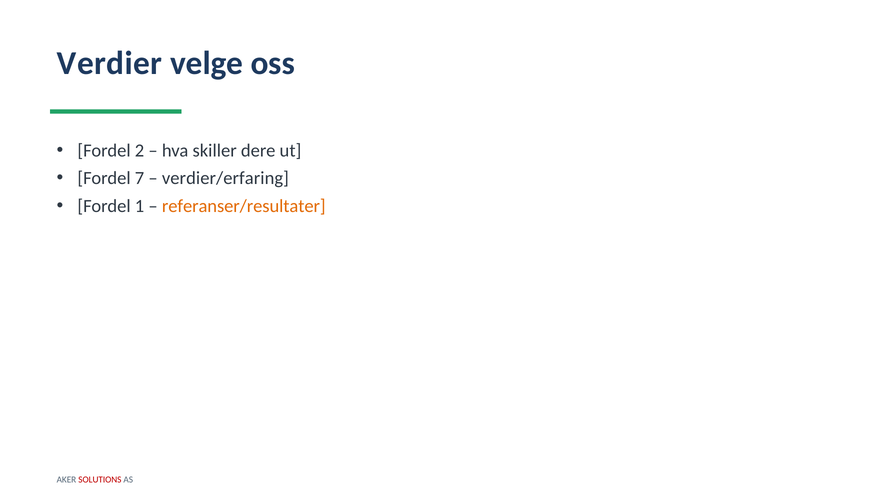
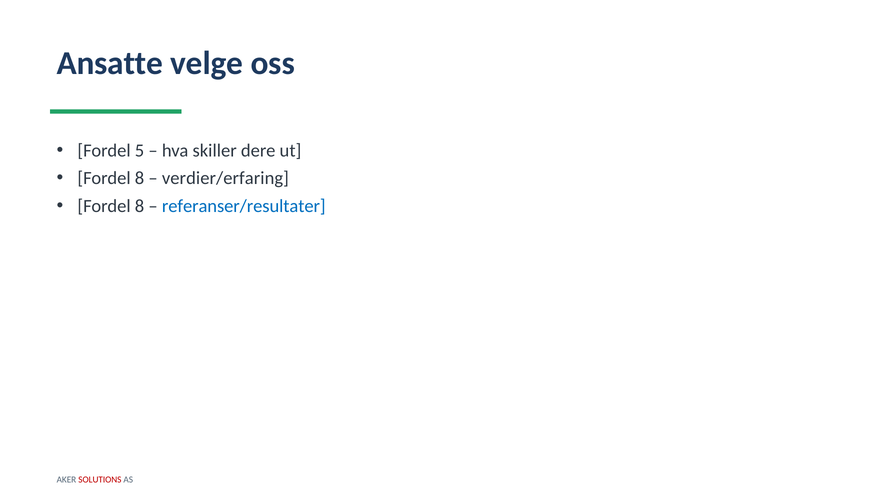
Verdier: Verdier -> Ansatte
2: 2 -> 5
7 at (140, 179): 7 -> 8
1 at (140, 206): 1 -> 8
referanser/resultater colour: orange -> blue
